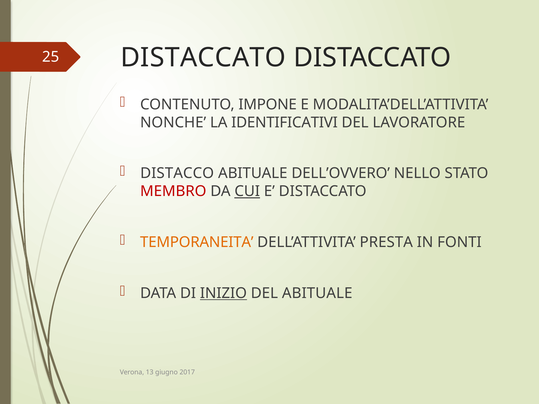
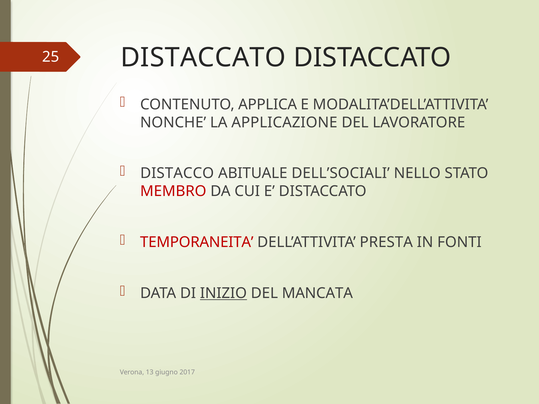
IMPONE: IMPONE -> APPLICA
IDENTIFICATIVI: IDENTIFICATIVI -> APPLICAZIONE
DELL’OVVERO: DELL’OVVERO -> DELL’SOCIALI
CUI underline: present -> none
TEMPORANEITA colour: orange -> red
DEL ABITUALE: ABITUALE -> MANCATA
